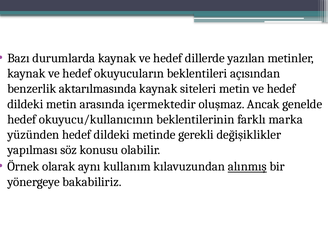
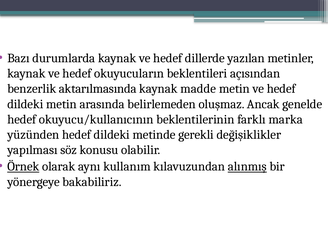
siteleri: siteleri -> madde
içermektedir: içermektedir -> belirlemeden
Örnek underline: none -> present
